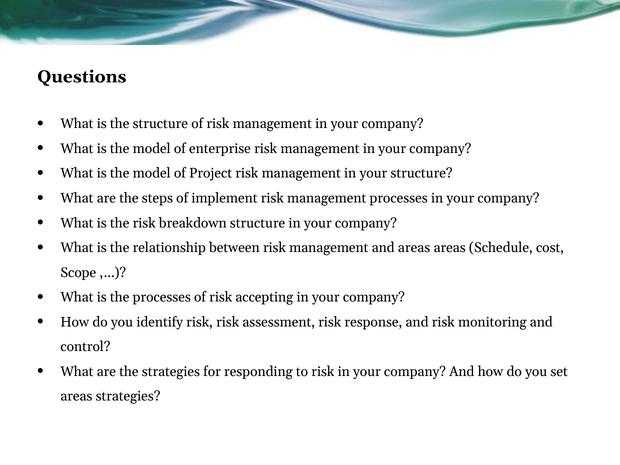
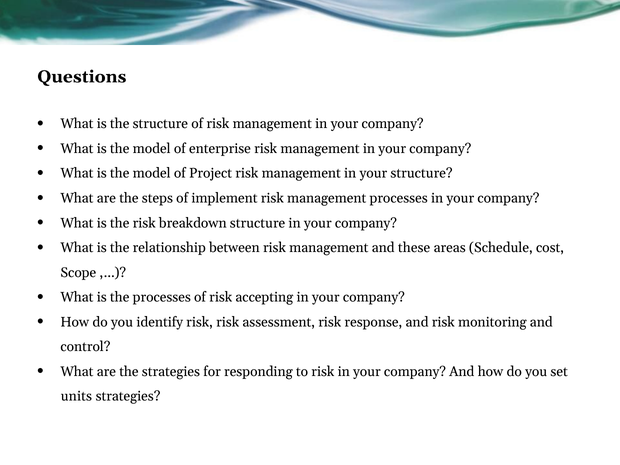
and areas: areas -> these
areas at (76, 396): areas -> units
